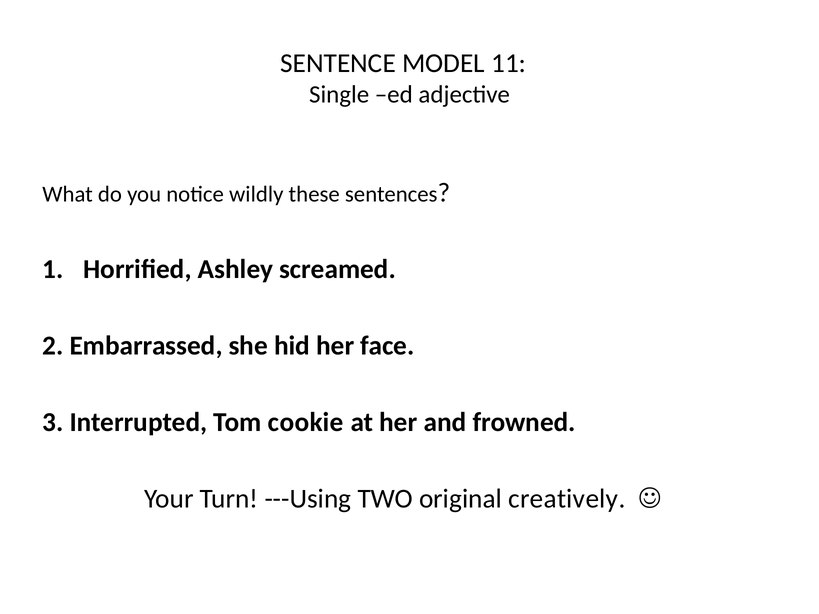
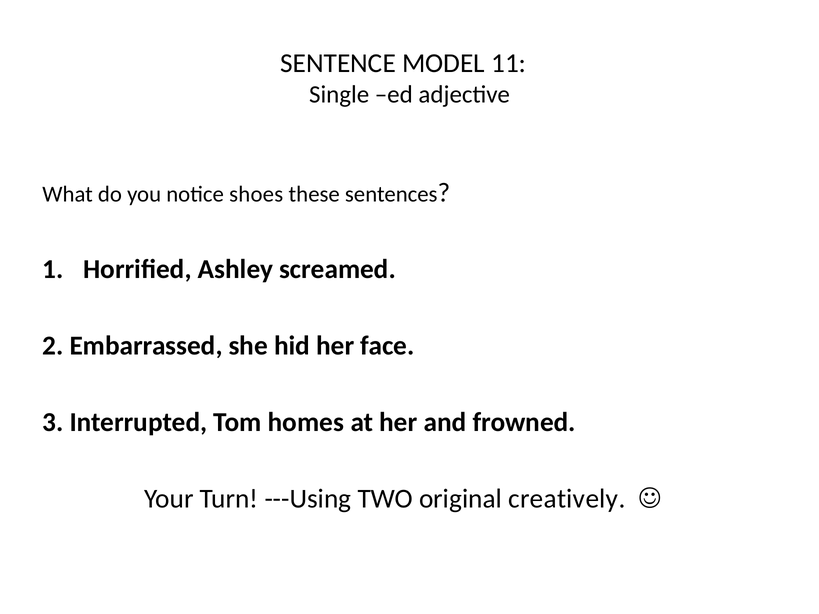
wildly: wildly -> shoes
cookie: cookie -> homes
